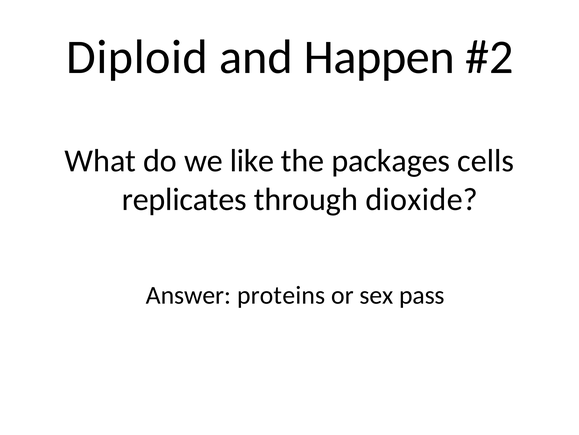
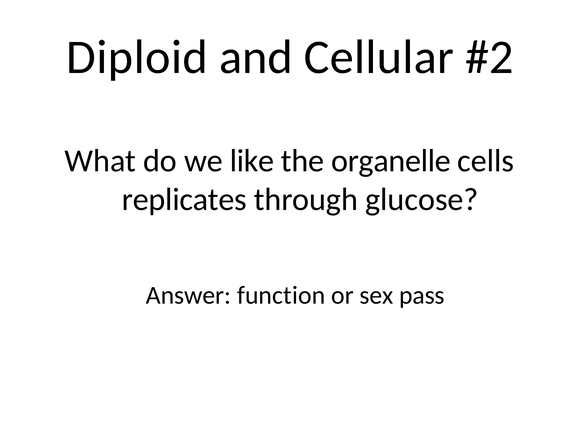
Happen: Happen -> Cellular
packages: packages -> organelle
dioxide: dioxide -> glucose
proteins: proteins -> function
